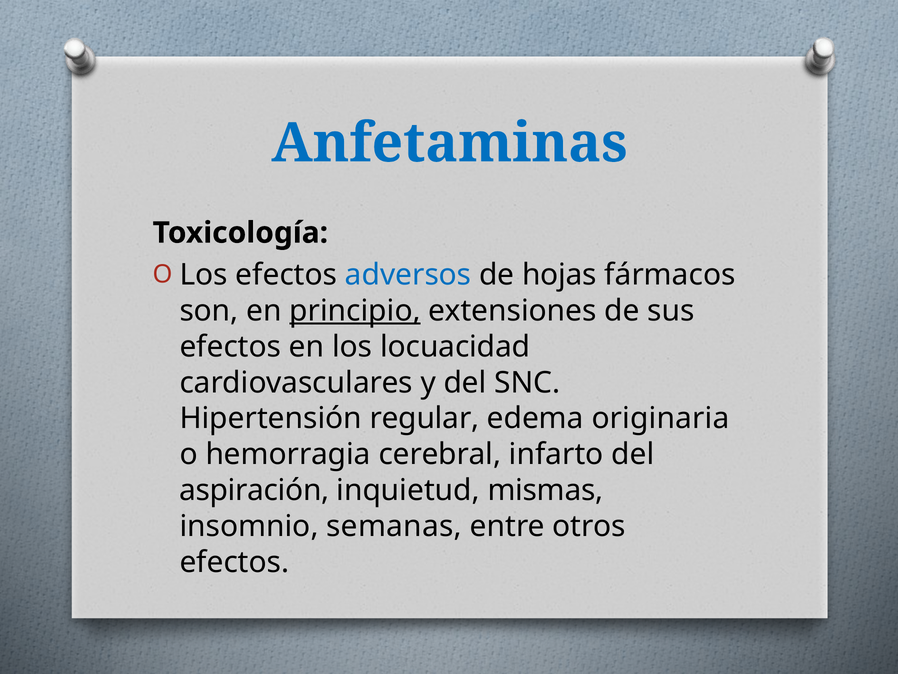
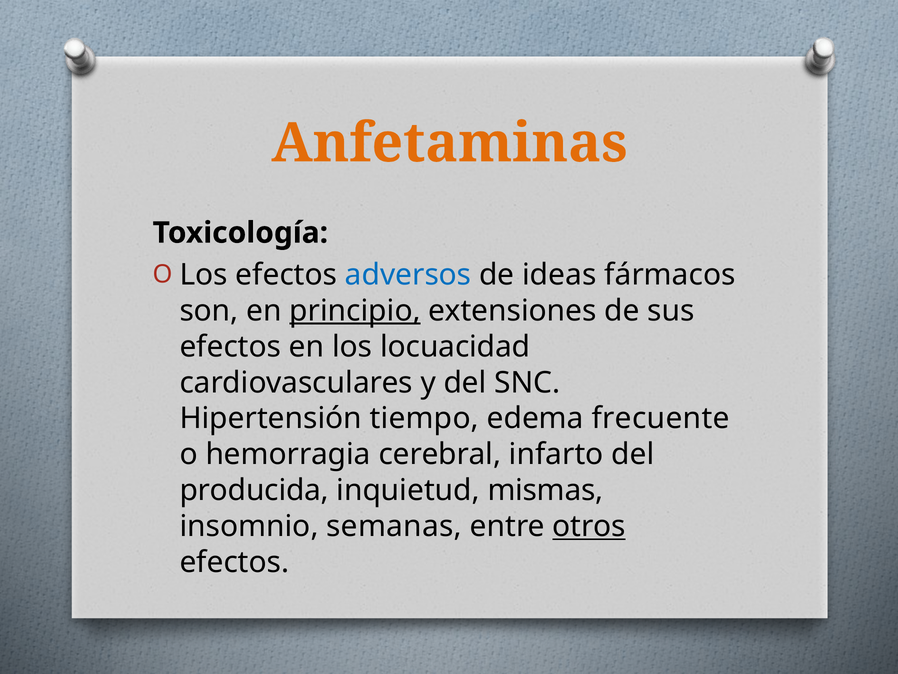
Anfetaminas colour: blue -> orange
hojas: hojas -> ideas
regular: regular -> tiempo
originaria: originaria -> frecuente
aspiración: aspiración -> producida
otros underline: none -> present
